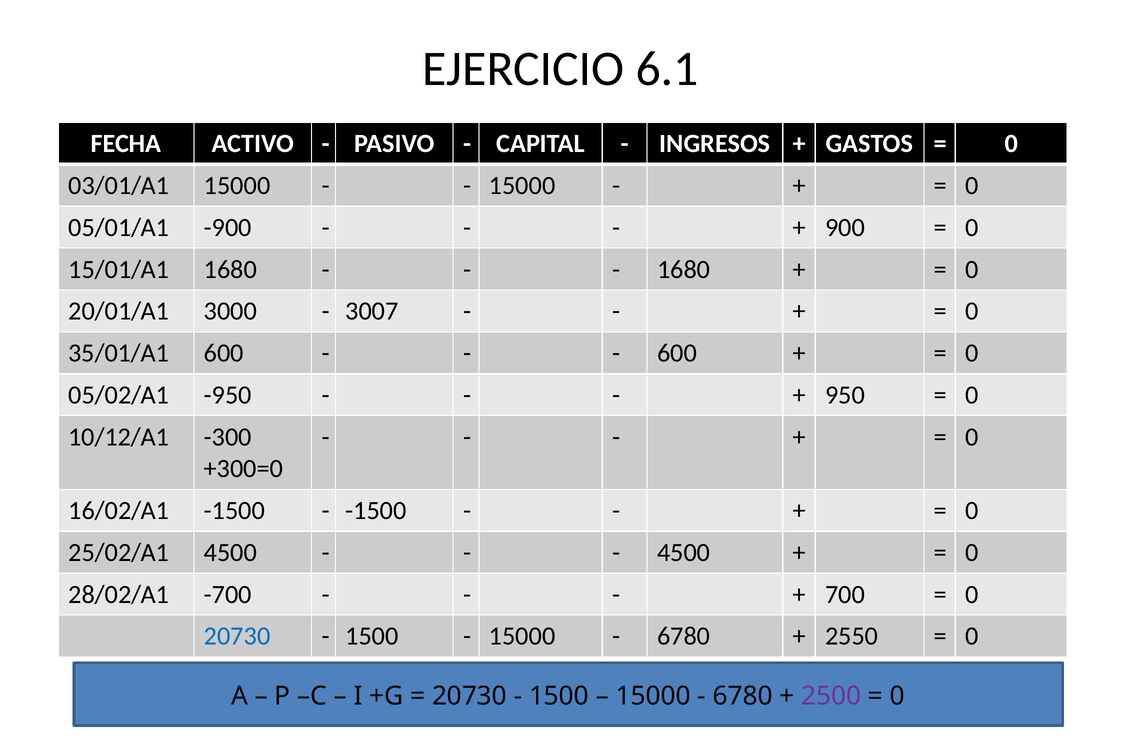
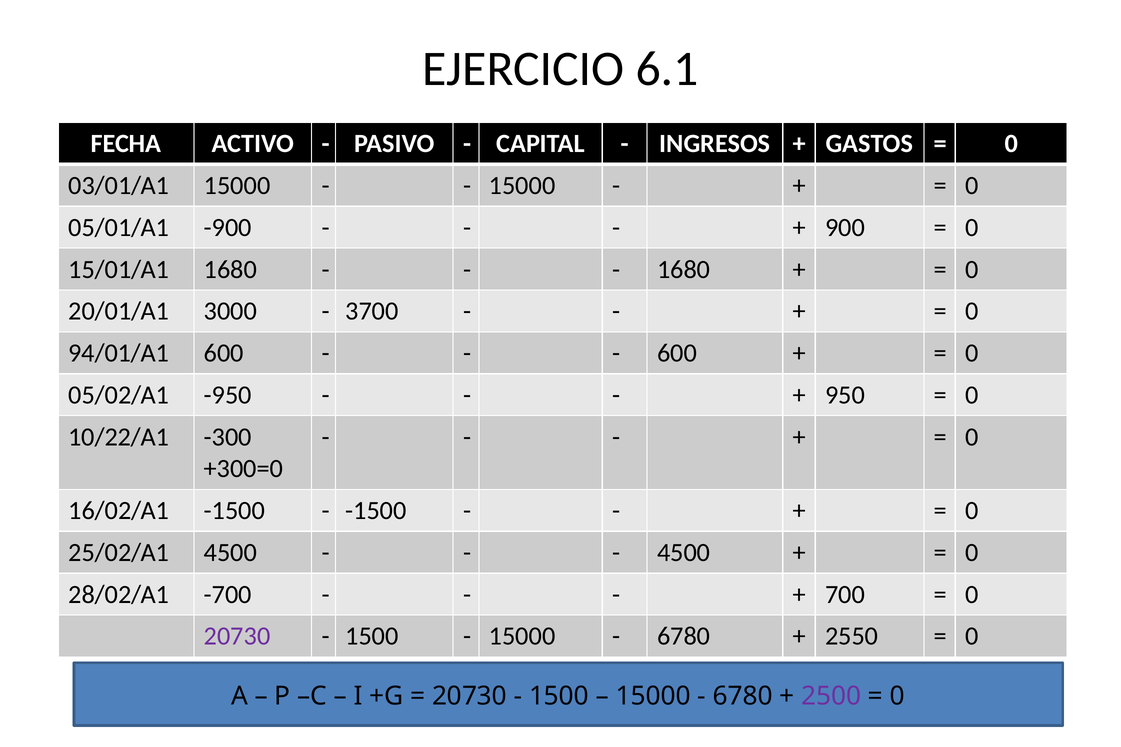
3007: 3007 -> 3700
35/01/A1: 35/01/A1 -> 94/01/A1
10/12/A1: 10/12/A1 -> 10/22/A1
20730 at (237, 637) colour: blue -> purple
